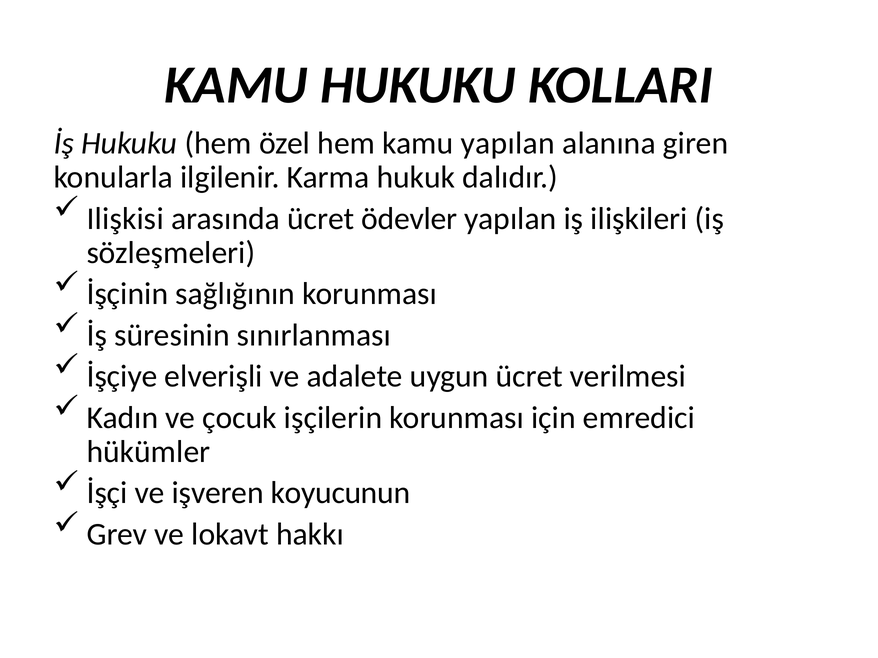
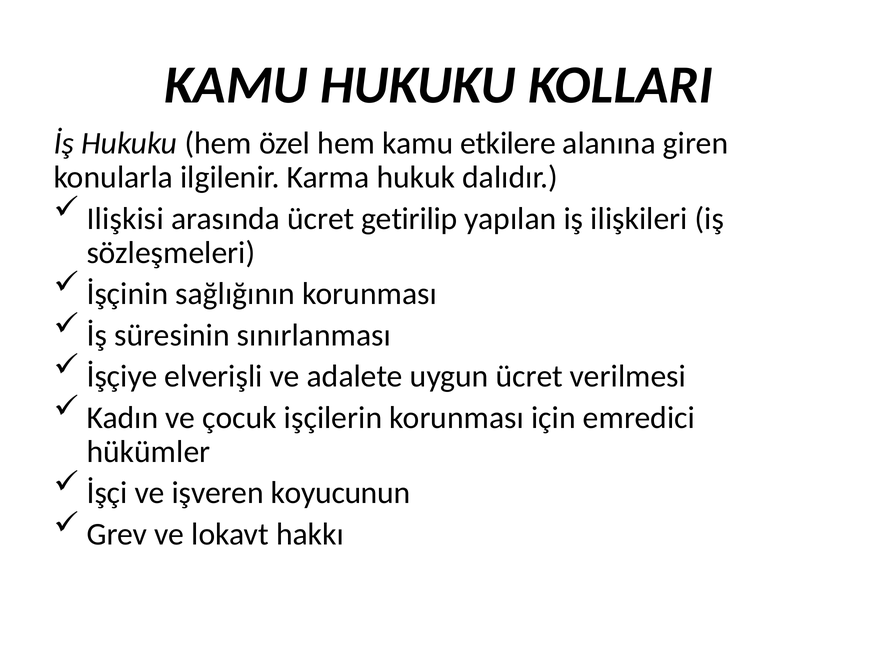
kamu yapılan: yapılan -> etkilere
ödevler: ödevler -> getirilip
